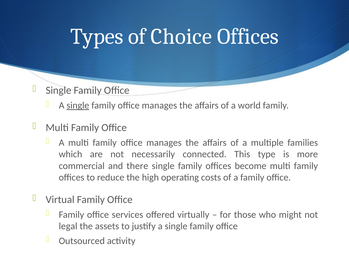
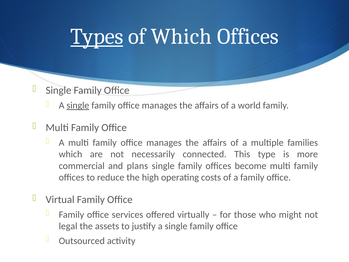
Types underline: none -> present
of Choice: Choice -> Which
there: there -> plans
